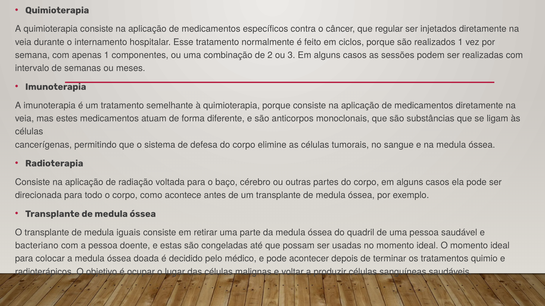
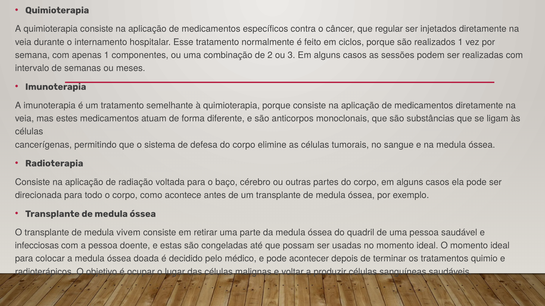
iguais: iguais -> vivem
bacteriano: bacteriano -> infecciosas
